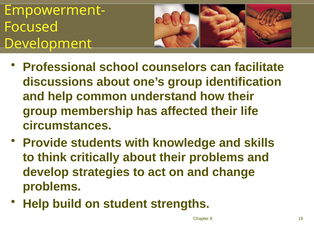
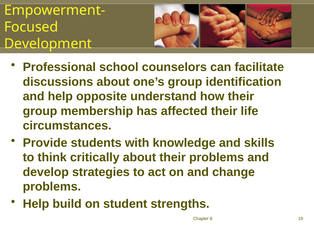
common: common -> opposite
